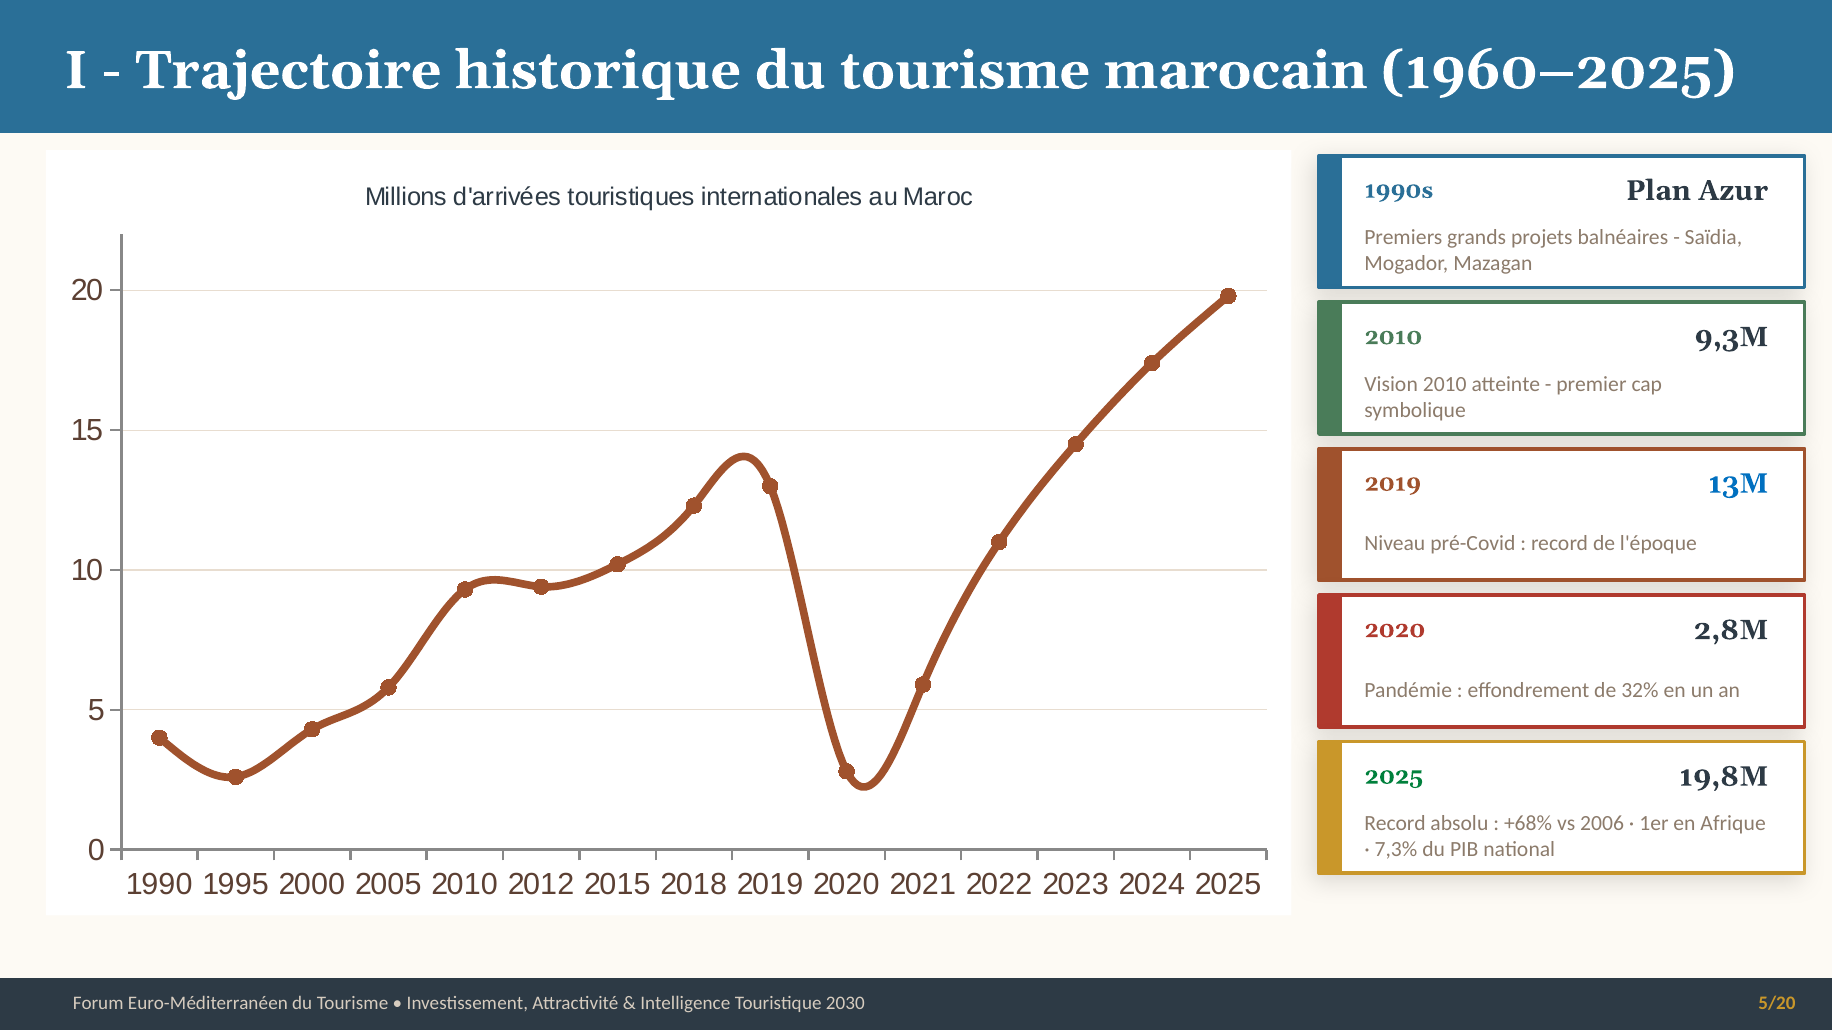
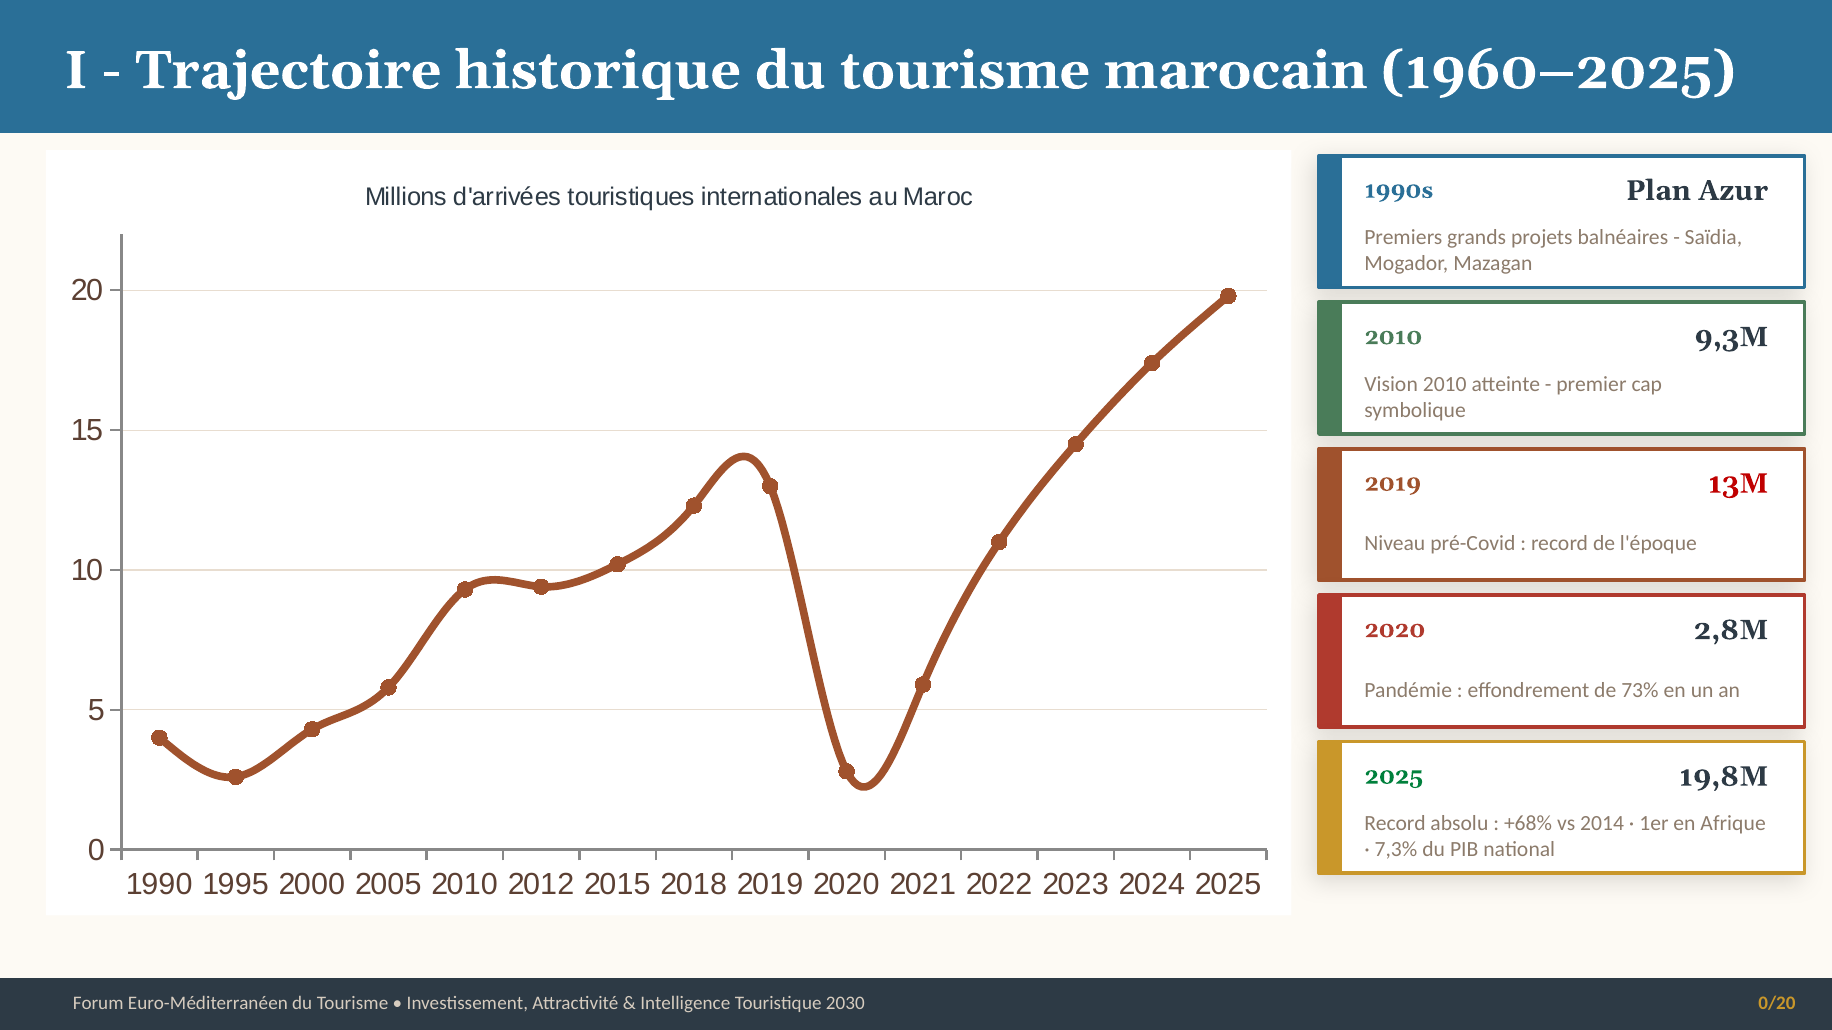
13M colour: blue -> red
32%: 32% -> 73%
2006: 2006 -> 2014
5/20: 5/20 -> 0/20
